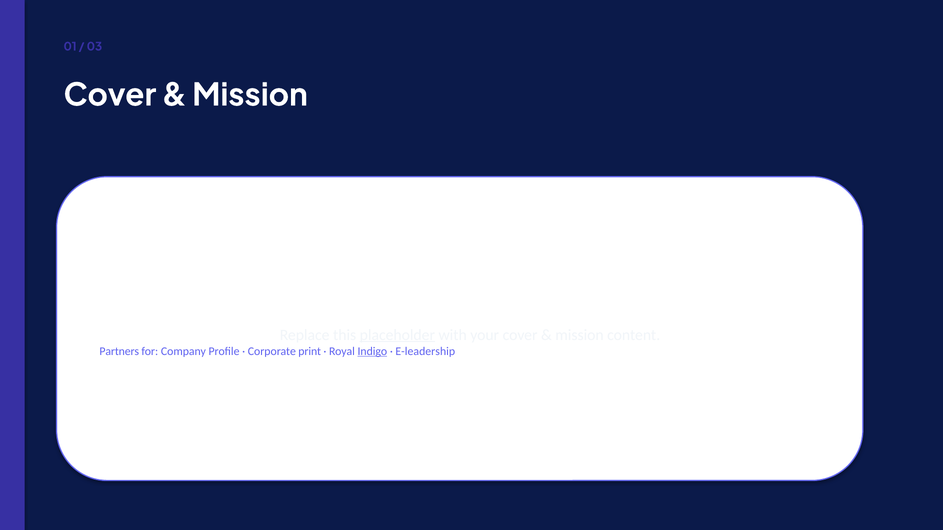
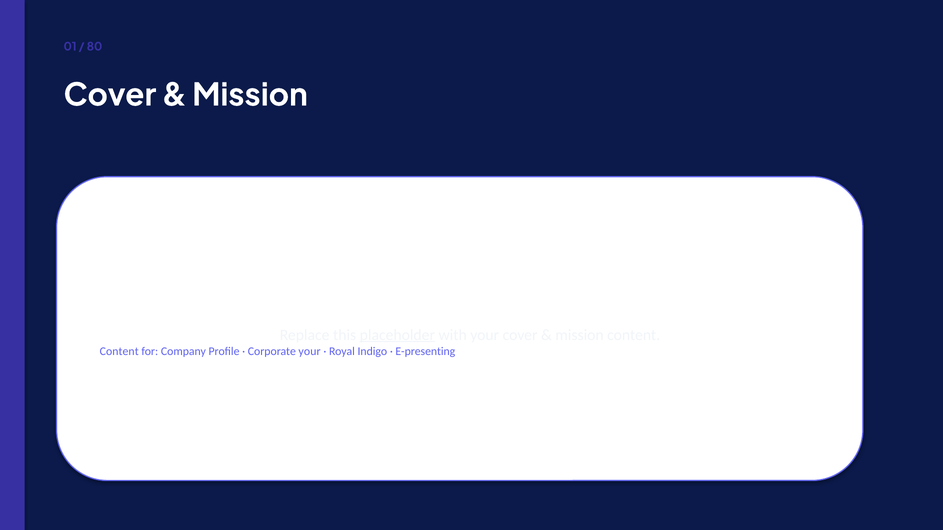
03: 03 -> 80
Partners at (119, 351): Partners -> Content
Corporate print: print -> your
Indigo underline: present -> none
E-leadership: E-leadership -> E-presenting
